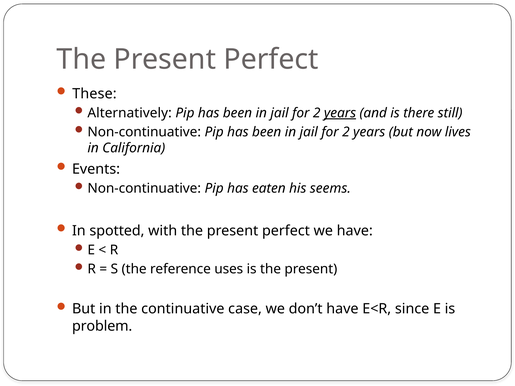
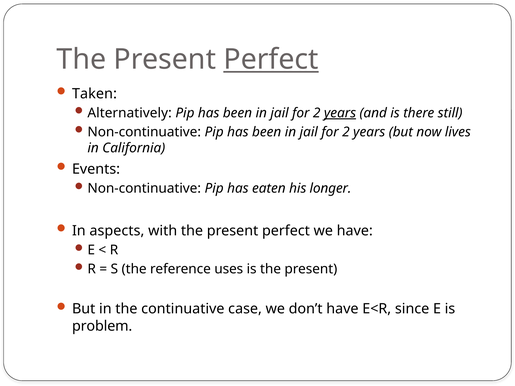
Perfect at (271, 60) underline: none -> present
These: These -> Taken
seems: seems -> longer
spotted: spotted -> aspects
